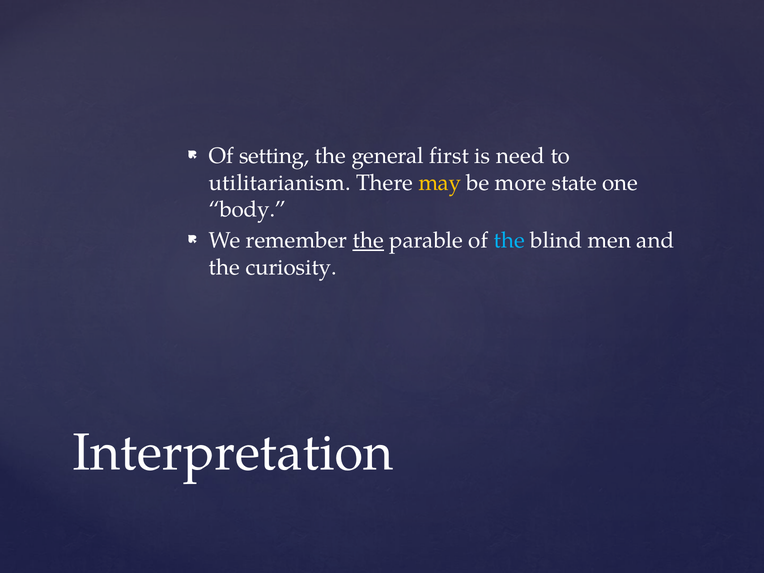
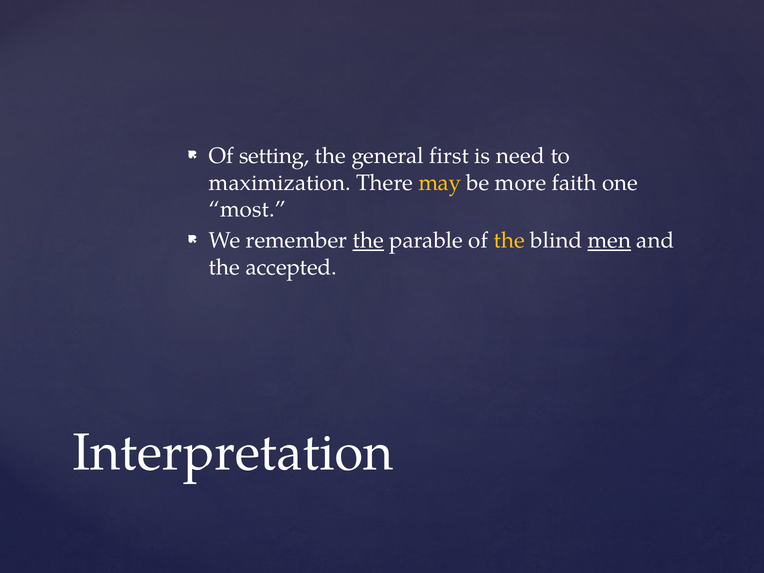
utilitarianism: utilitarianism -> maximization
state: state -> faith
body: body -> most
the at (509, 241) colour: light blue -> yellow
men underline: none -> present
curiosity: curiosity -> accepted
